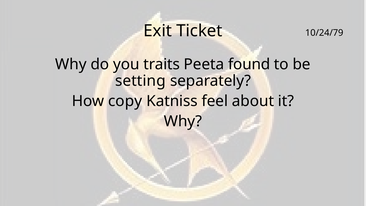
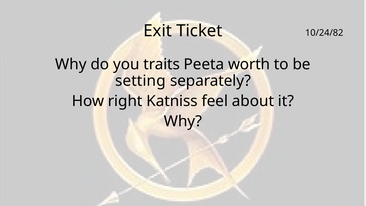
10/24/79: 10/24/79 -> 10/24/82
found: found -> worth
copy: copy -> right
